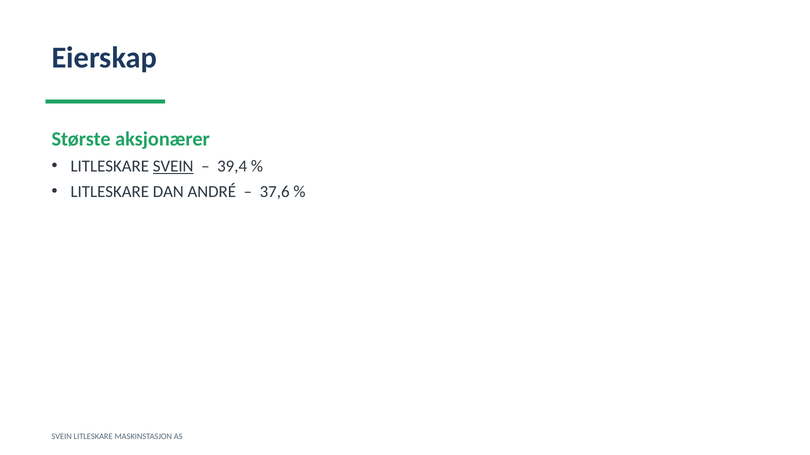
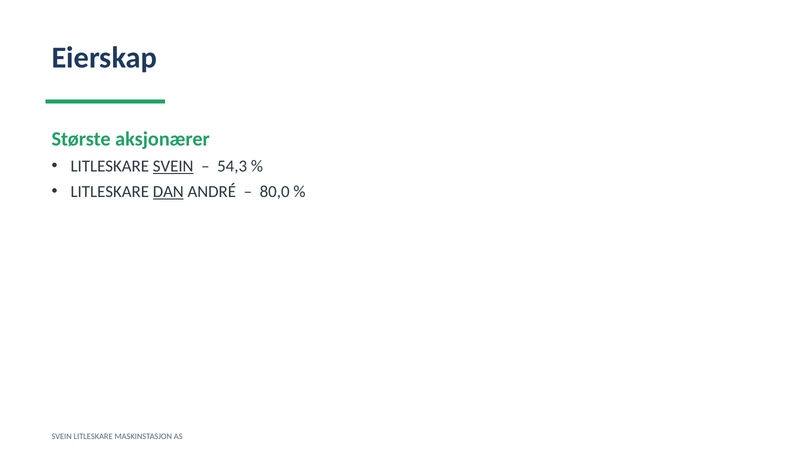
39,4: 39,4 -> 54,3
DAN underline: none -> present
37,6: 37,6 -> 80,0
